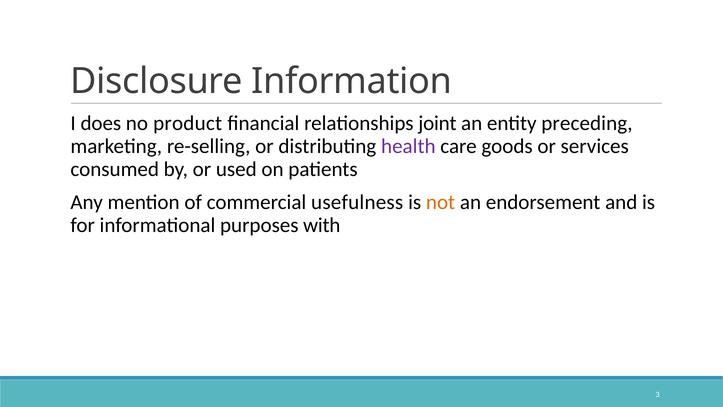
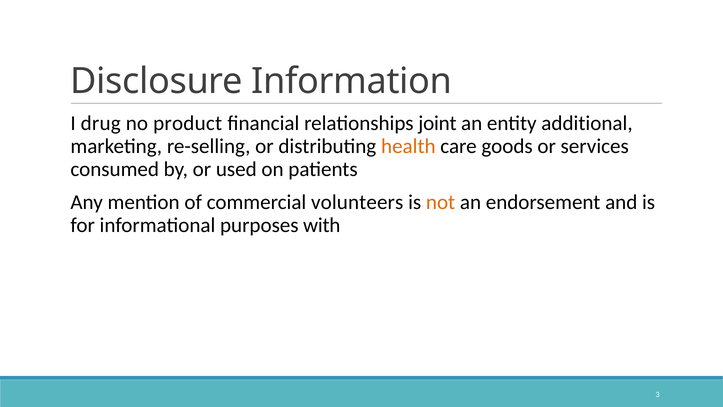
does: does -> drug
preceding: preceding -> additional
health colour: purple -> orange
usefulness: usefulness -> volunteers
